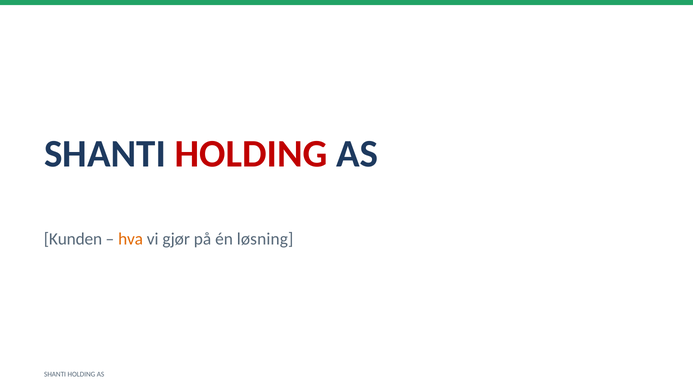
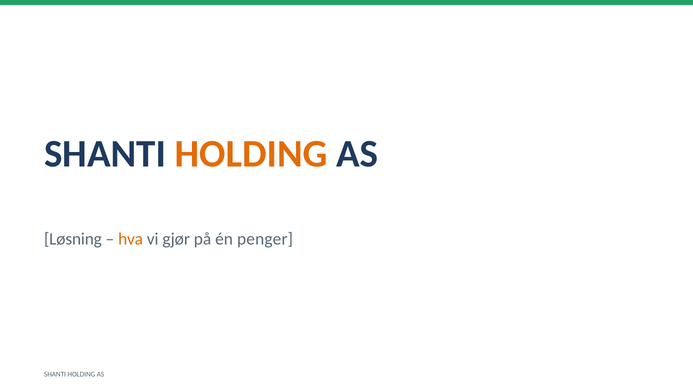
HOLDING at (251, 154) colour: red -> orange
Kunden: Kunden -> Løsning
løsning: løsning -> penger
